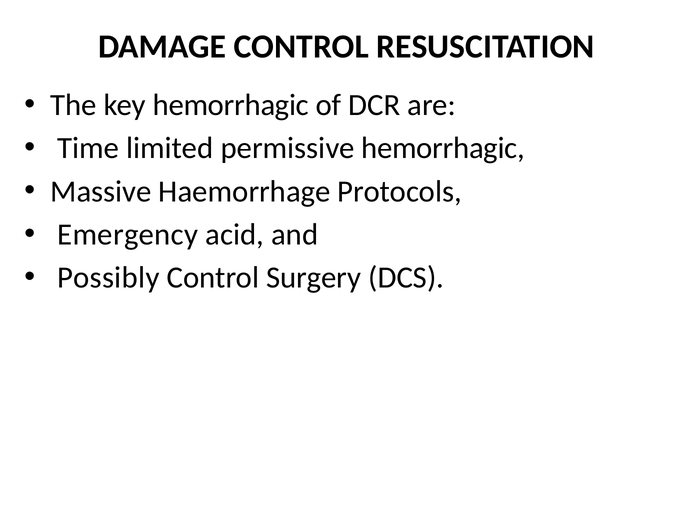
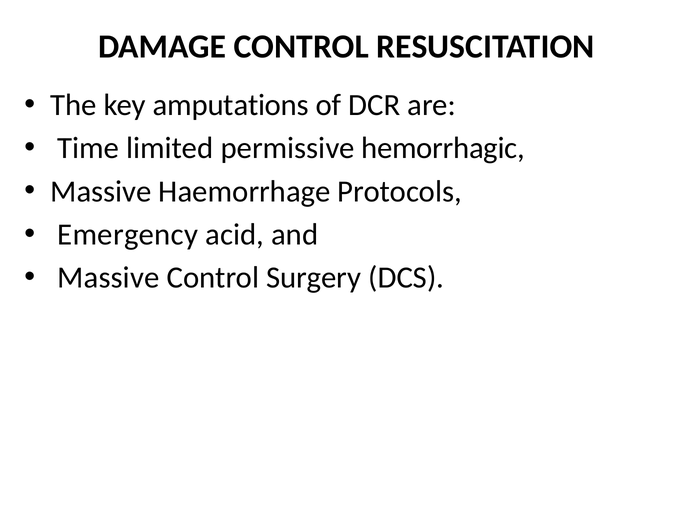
key hemorrhagic: hemorrhagic -> amputations
Possibly at (108, 278): Possibly -> Massive
